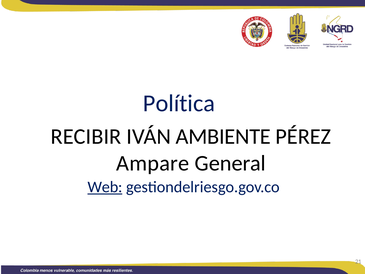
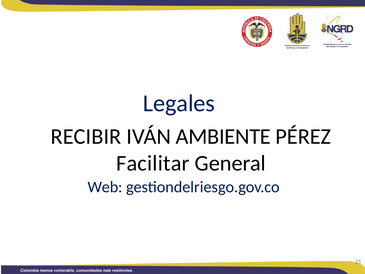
Política: Política -> Legales
Ampare: Ampare -> Facilitar
Web underline: present -> none
